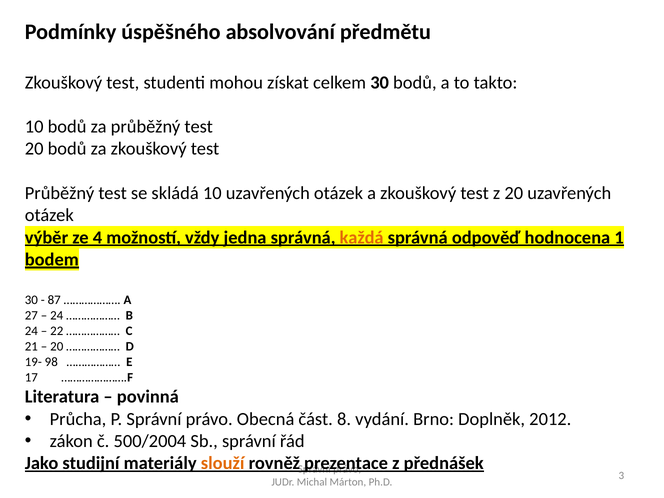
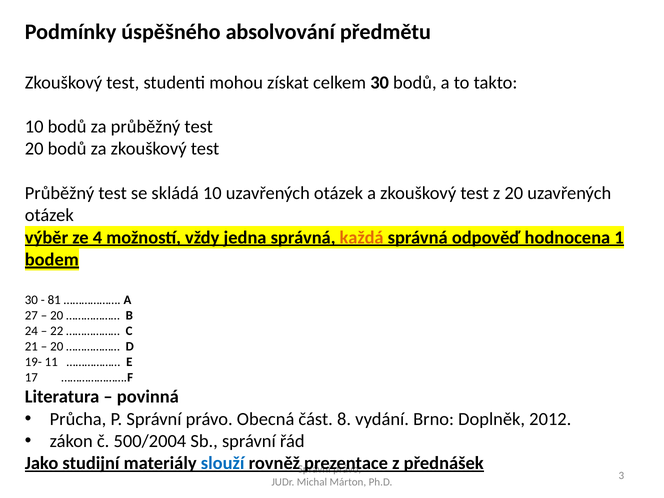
87: 87 -> 81
24 at (57, 316): 24 -> 20
98: 98 -> 11
slouží colour: orange -> blue
